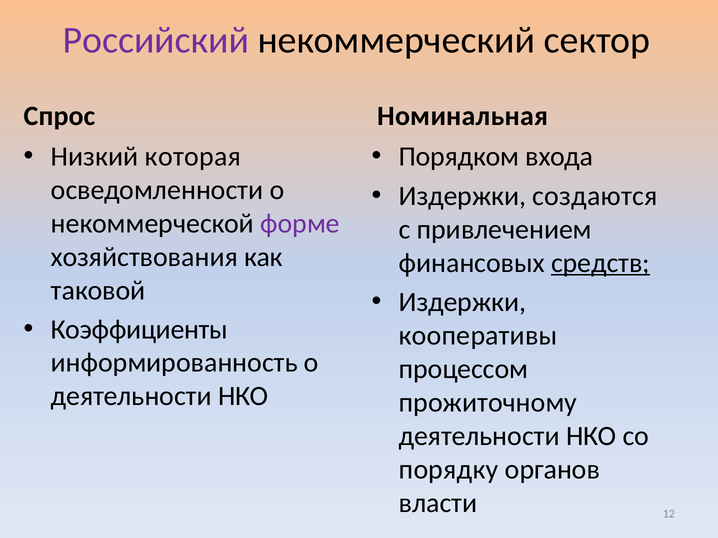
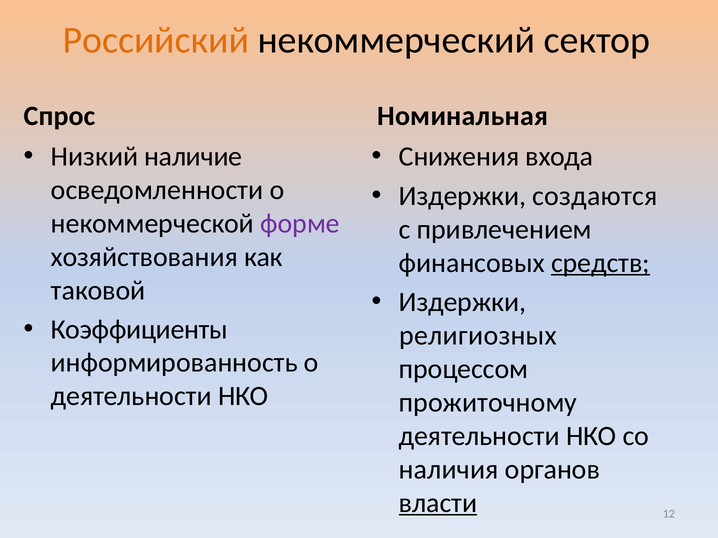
Российский colour: purple -> orange
которая: которая -> наличие
Порядком: Порядком -> Снижения
кооперативы: кооперативы -> религиозных
порядку: порядку -> наличия
власти underline: none -> present
